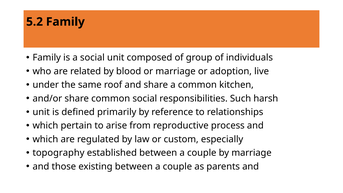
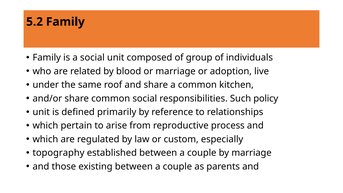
harsh: harsh -> policy
